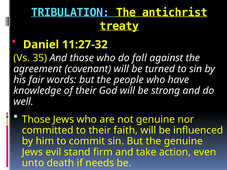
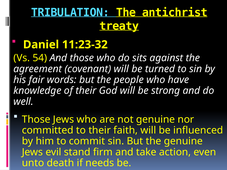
11:27-32: 11:27-32 -> 11:23-32
35: 35 -> 54
fall: fall -> sits
